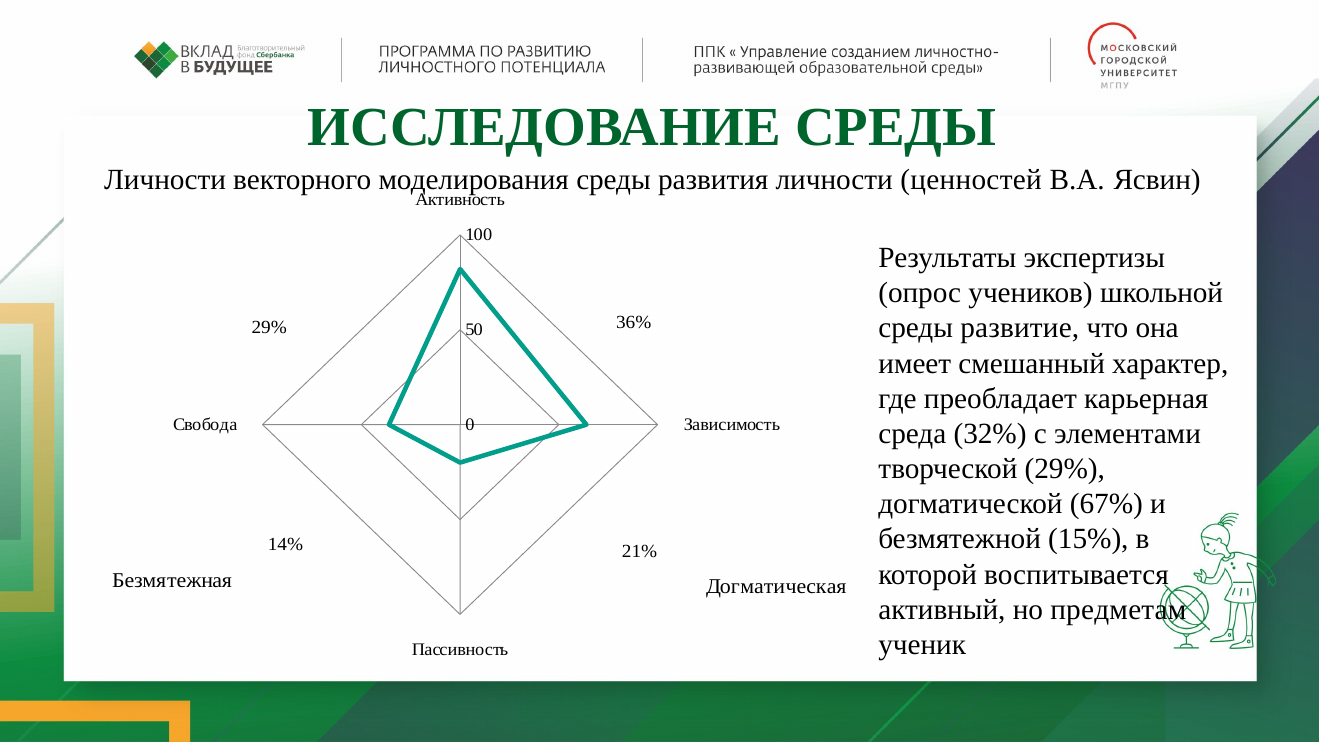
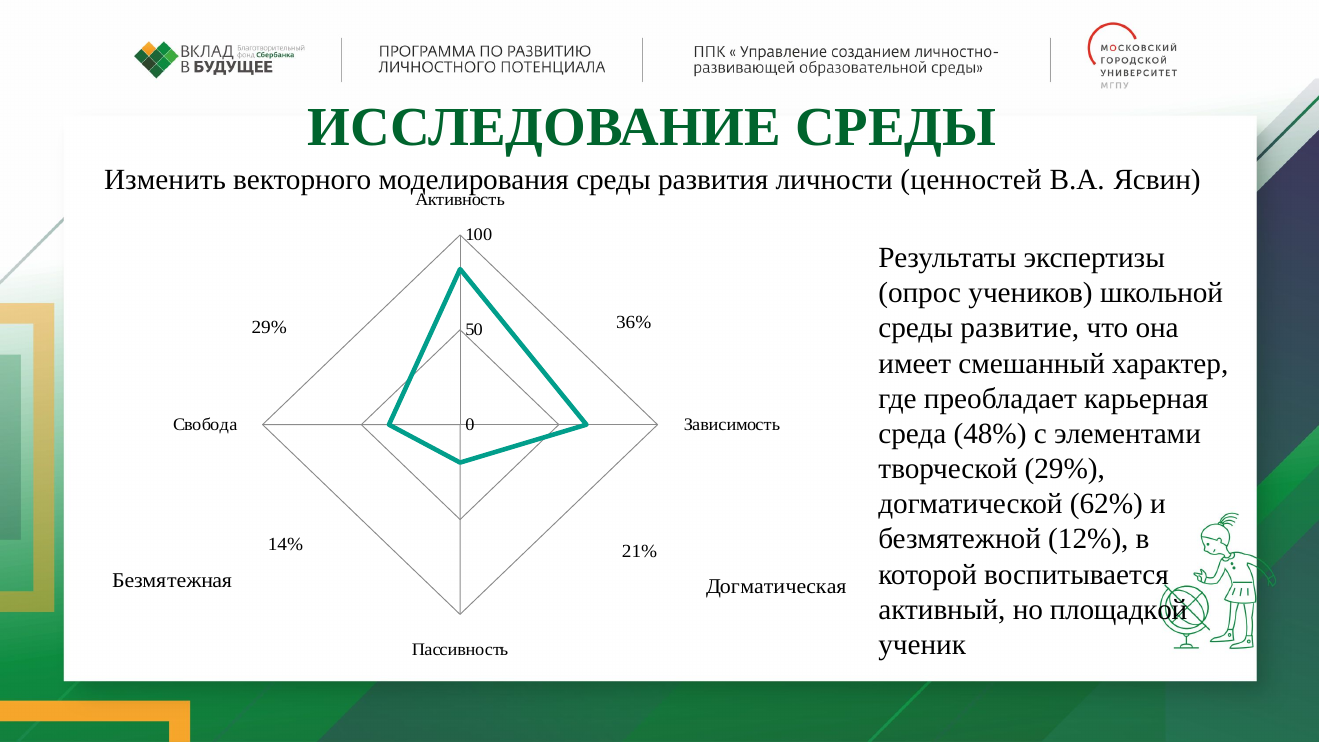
Личности at (165, 180): Личности -> Изменить
32%: 32% -> 48%
67%: 67% -> 62%
15%: 15% -> 12%
предметам: предметам -> площадкой
